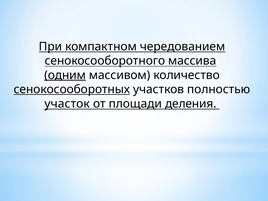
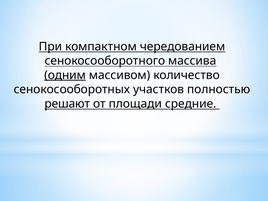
сенокосооборотных underline: present -> none
участок: участок -> решают
деления: деления -> средние
